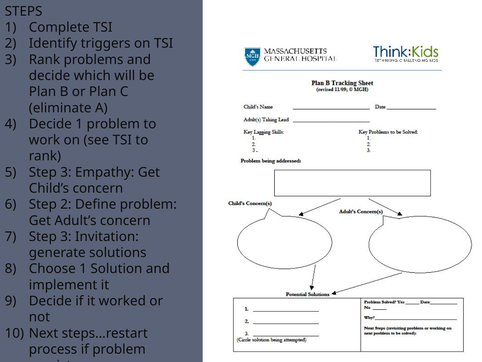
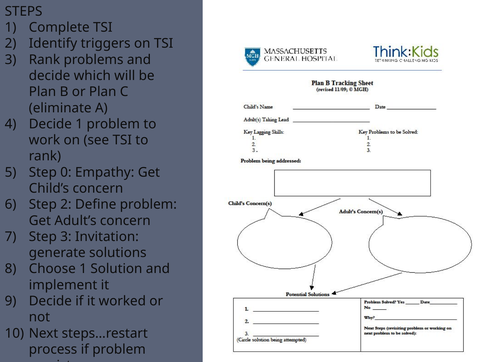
3 at (66, 172): 3 -> 0
